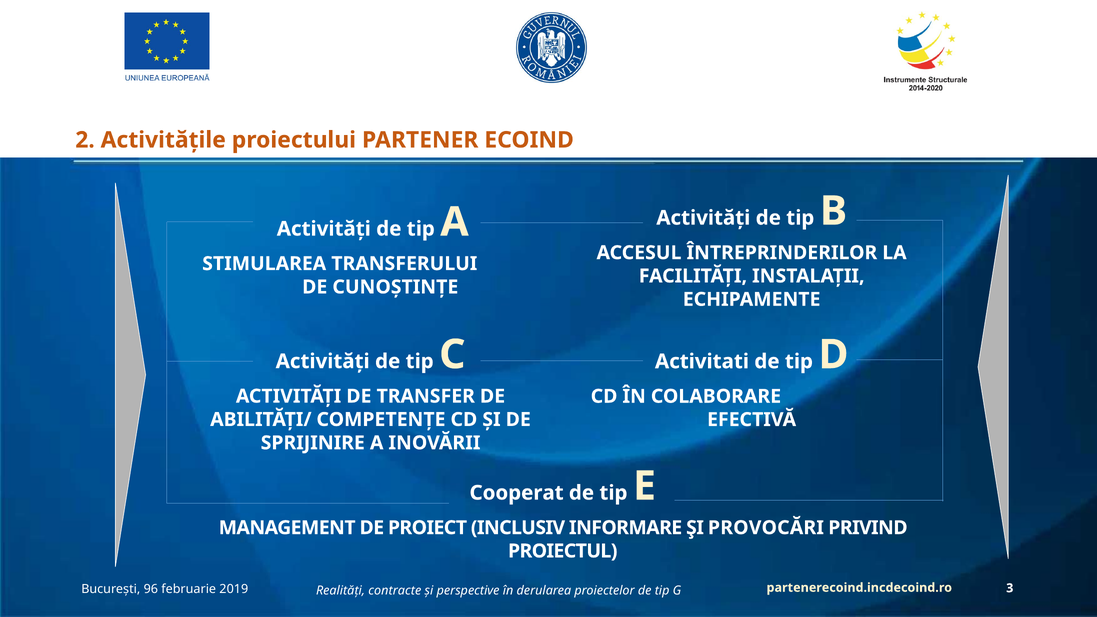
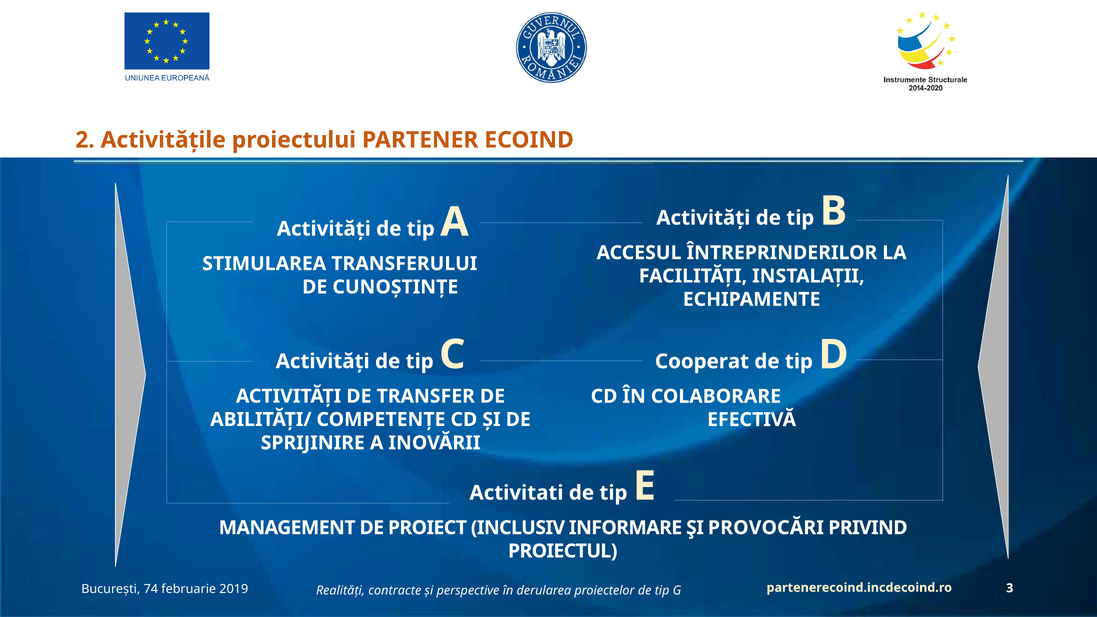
Activitati: Activitati -> Cooperat
Cooperat: Cooperat -> Activitati
96: 96 -> 74
